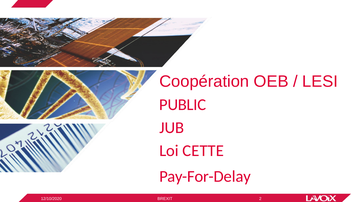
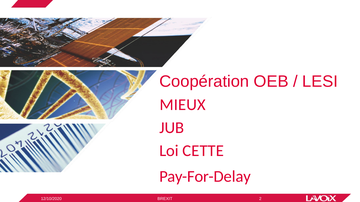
PUBLIC: PUBLIC -> MIEUX
